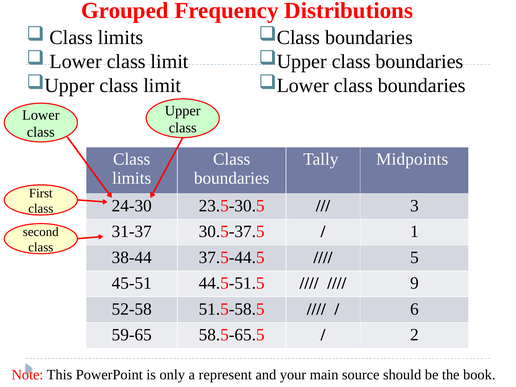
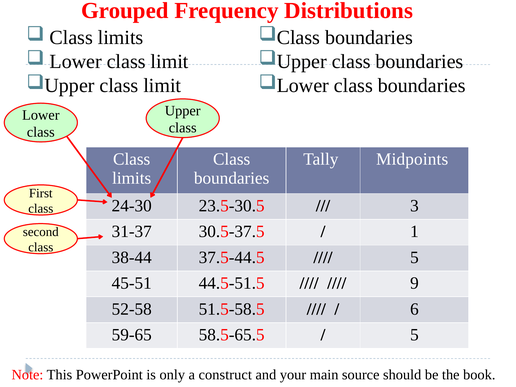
2 at (414, 335): 2 -> 5
represent: represent -> construct
